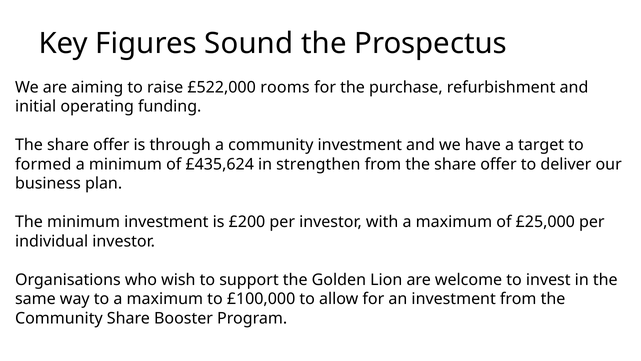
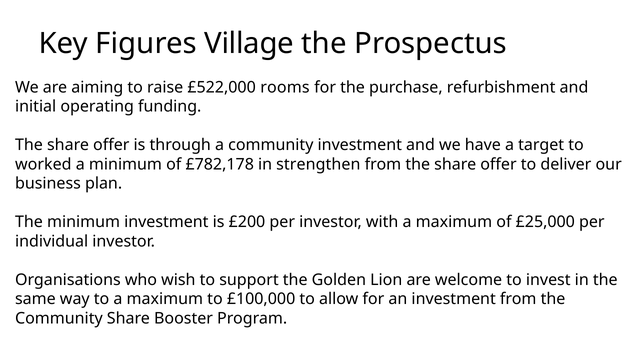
Sound: Sound -> Village
formed: formed -> worked
£435,624: £435,624 -> £782,178
